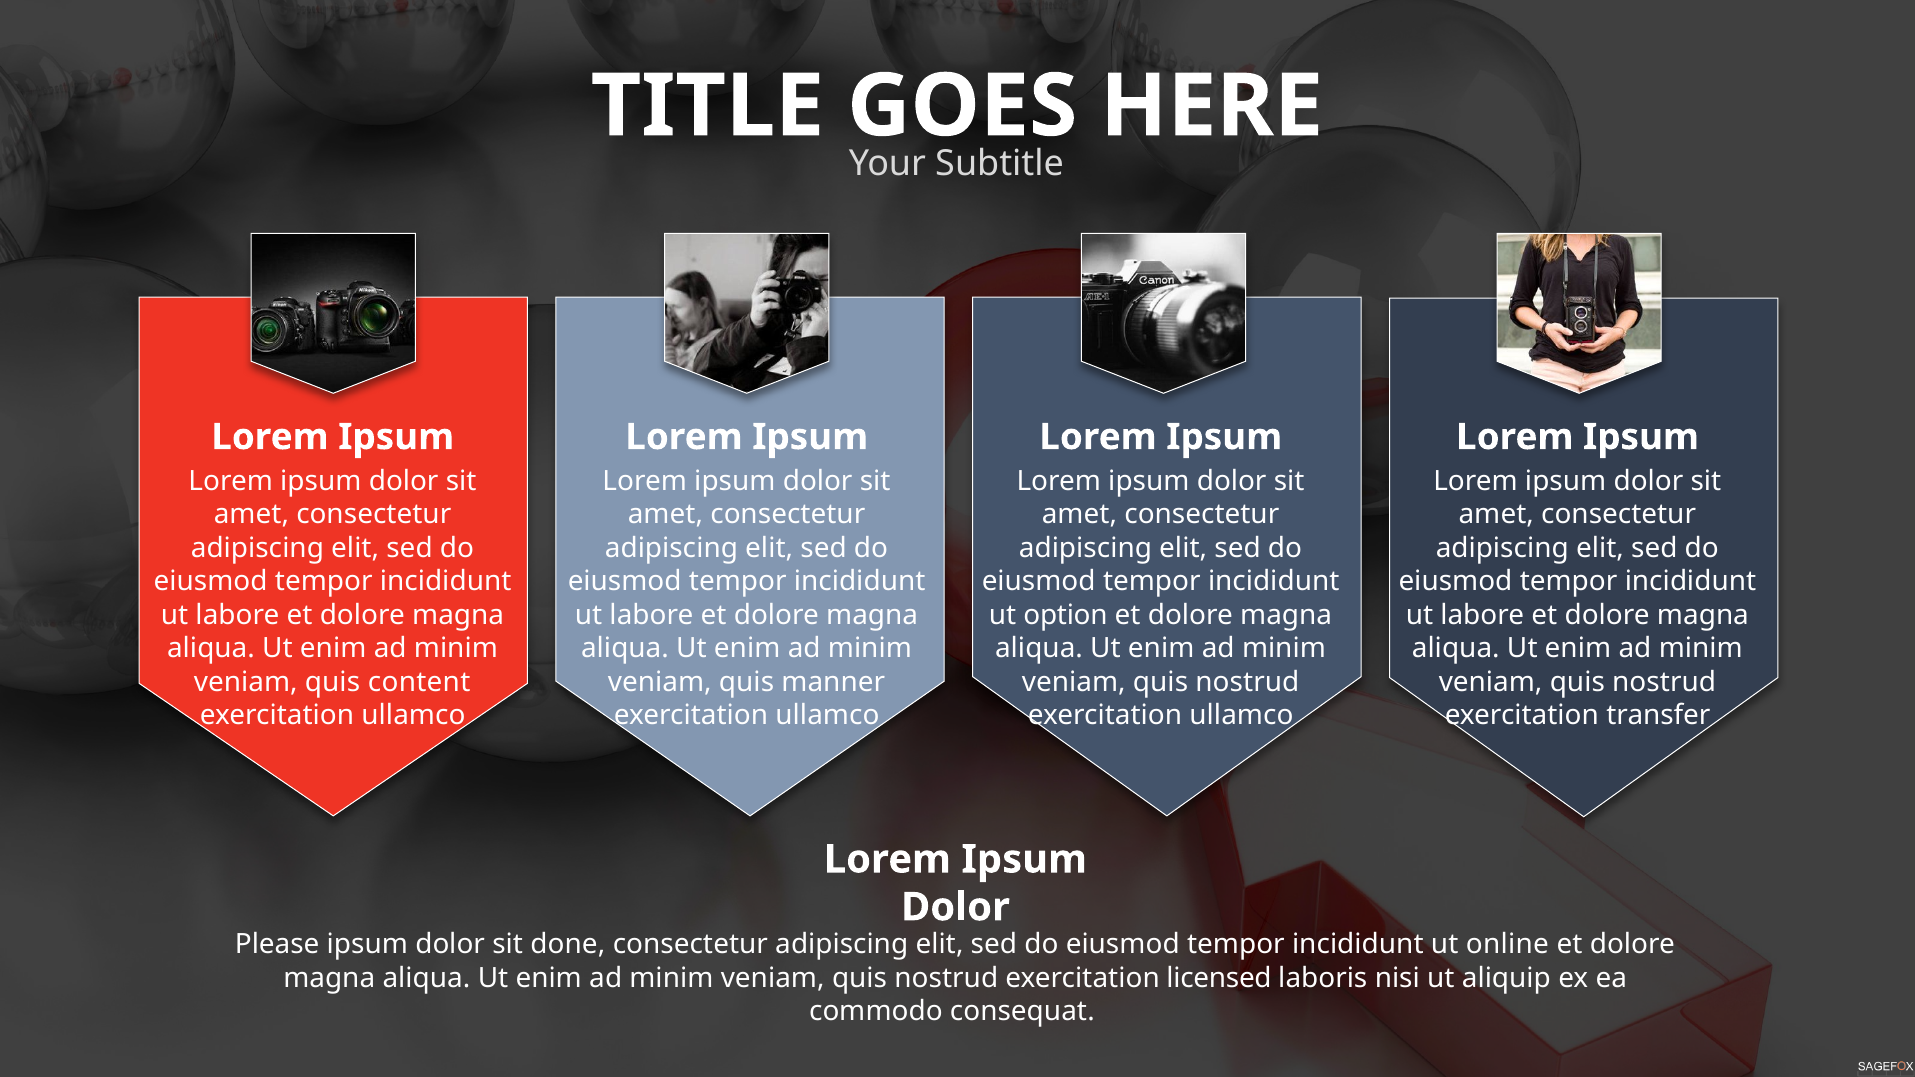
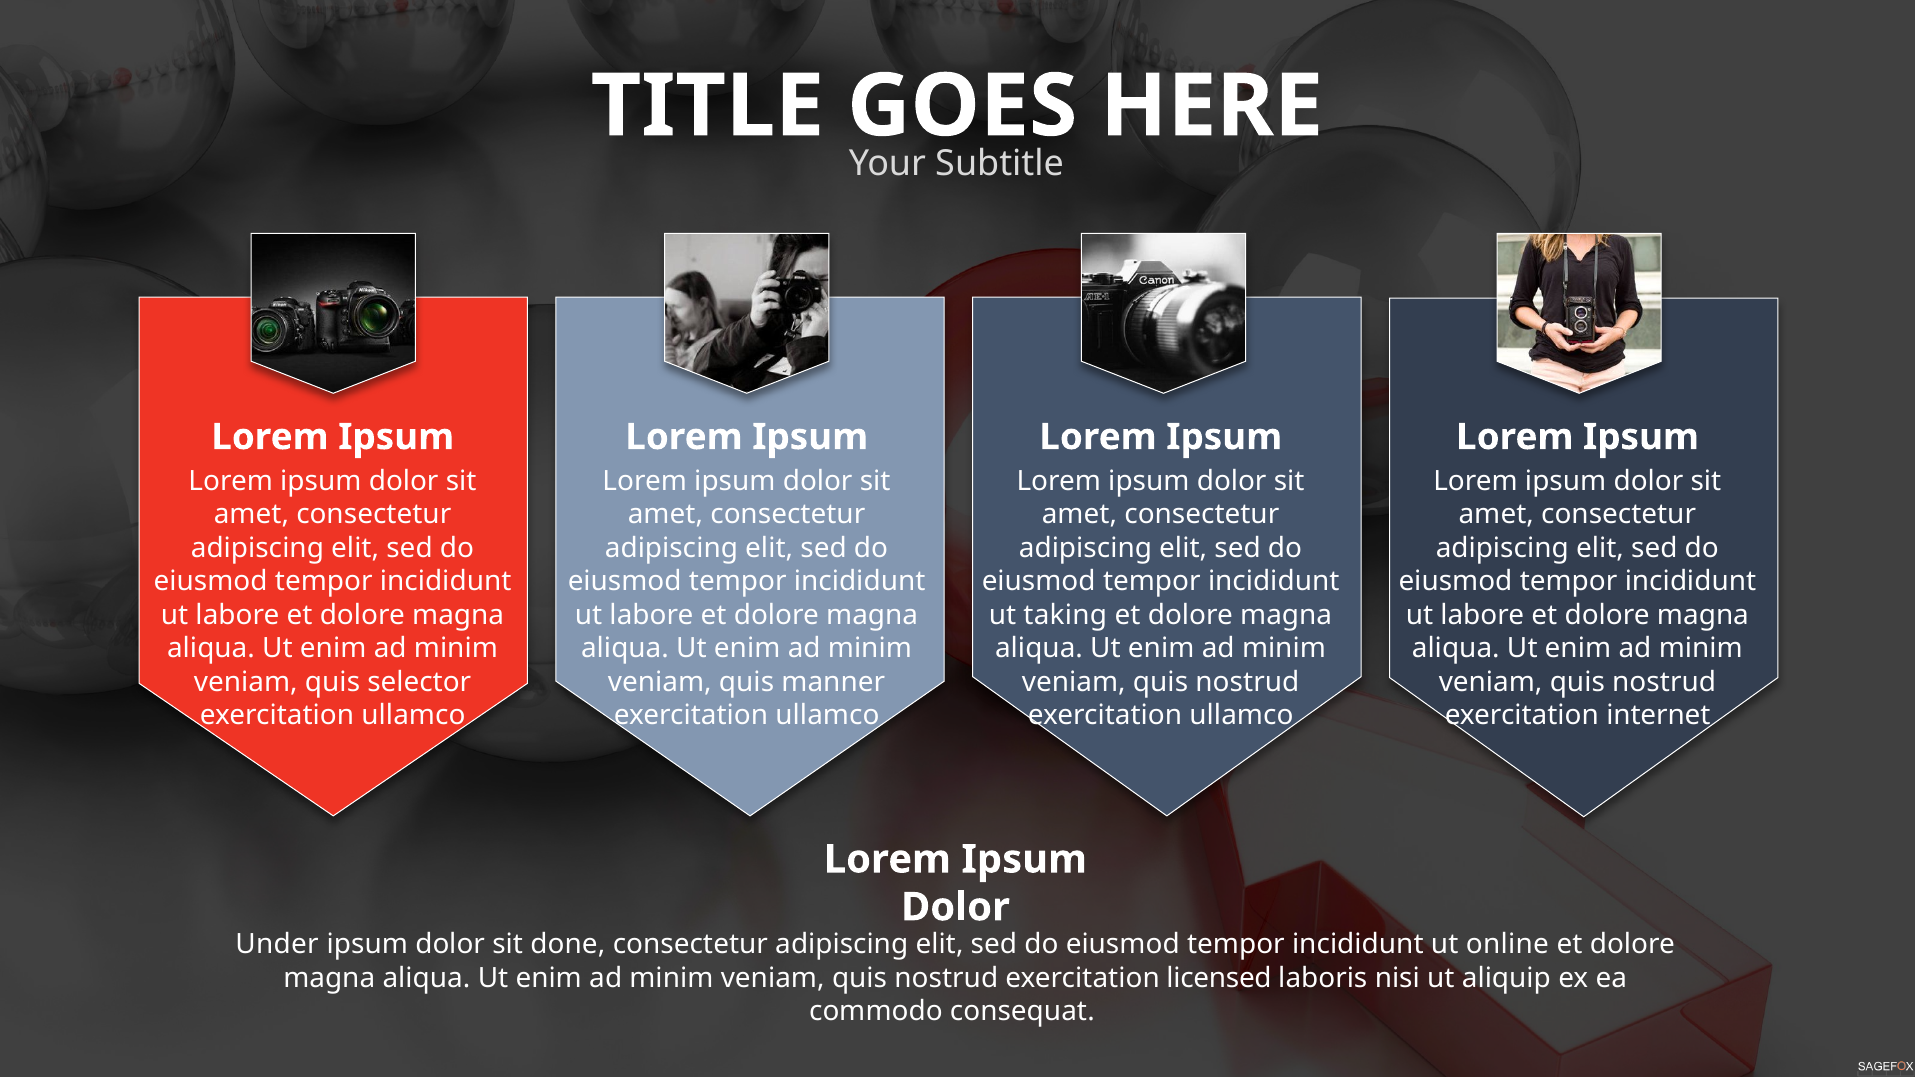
option: option -> taking
content: content -> selector
transfer: transfer -> internet
Please: Please -> Under
